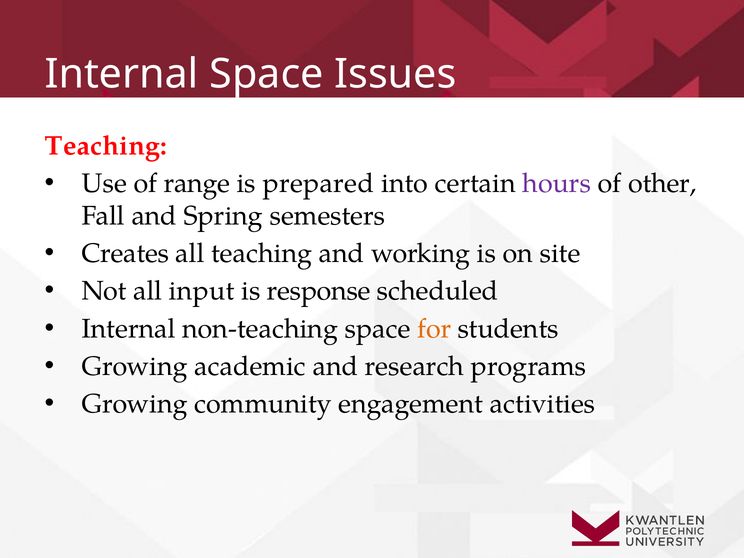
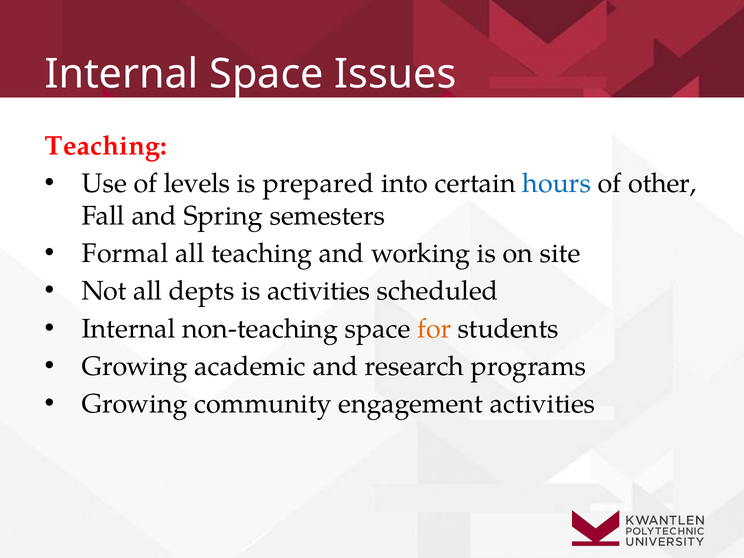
range: range -> levels
hours colour: purple -> blue
Creates: Creates -> Formal
input: input -> depts
is response: response -> activities
